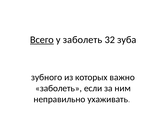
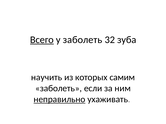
зубного: зубного -> научить
важно: важно -> самим
неправильно underline: none -> present
